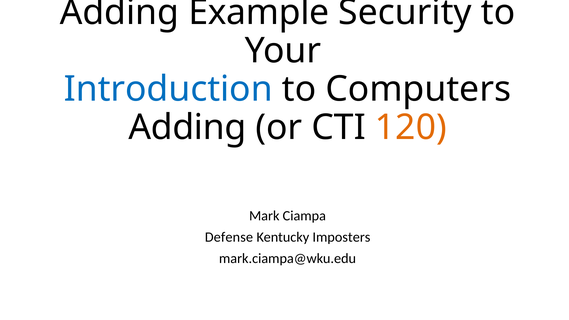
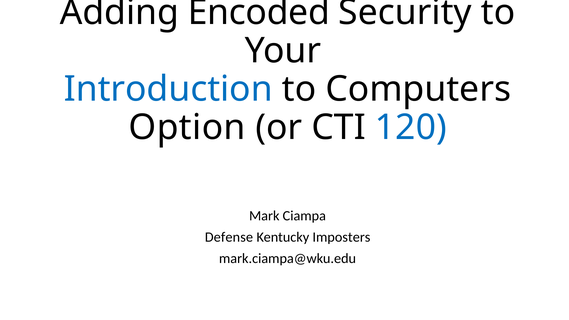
Example: Example -> Encoded
Adding at (187, 128): Adding -> Option
120 colour: orange -> blue
